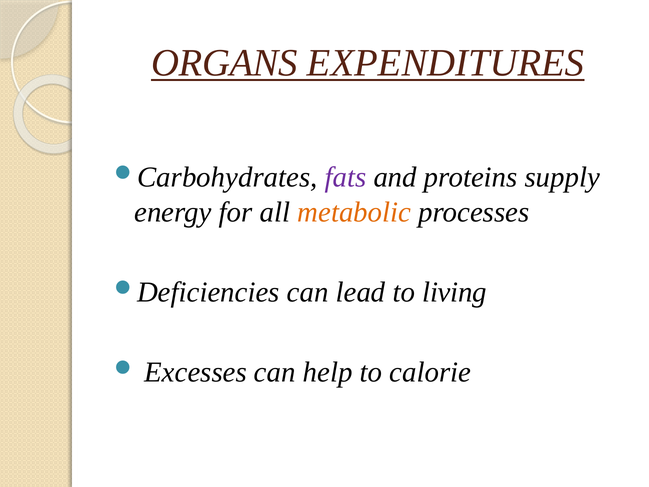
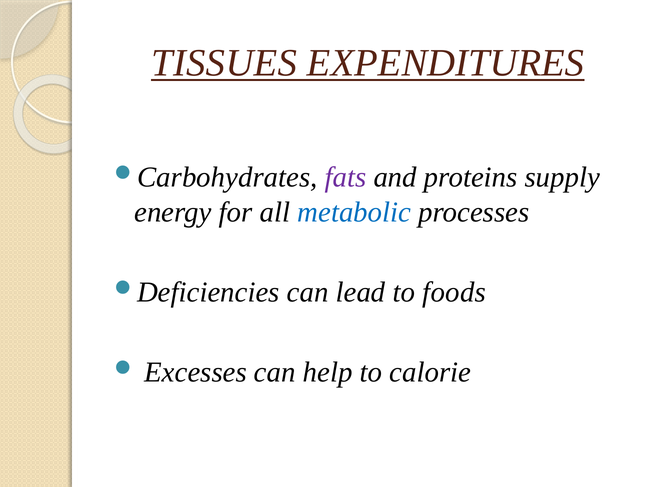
ORGANS: ORGANS -> TISSUES
metabolic colour: orange -> blue
living: living -> foods
